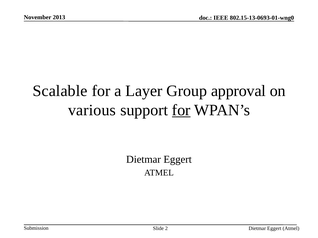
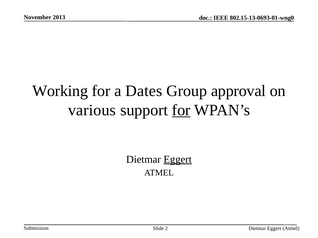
Scalable: Scalable -> Working
Layer: Layer -> Dates
Eggert at (178, 160) underline: none -> present
